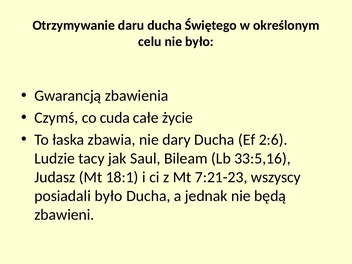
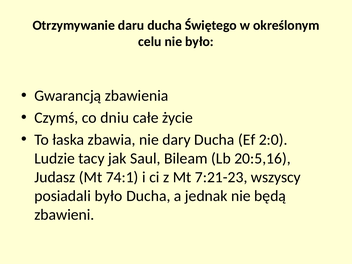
cuda: cuda -> dniu
2:6: 2:6 -> 2:0
33:5,16: 33:5,16 -> 20:5,16
18:1: 18:1 -> 74:1
